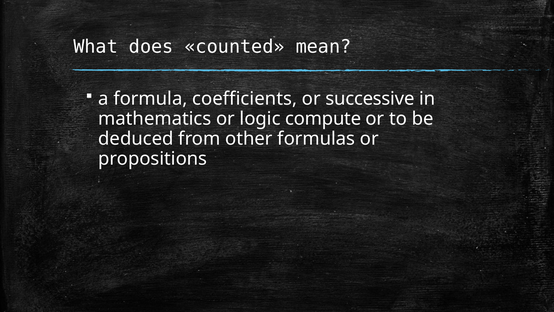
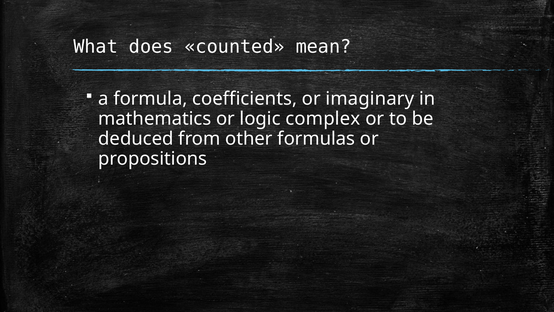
successive: successive -> imaginary
compute: compute -> complex
